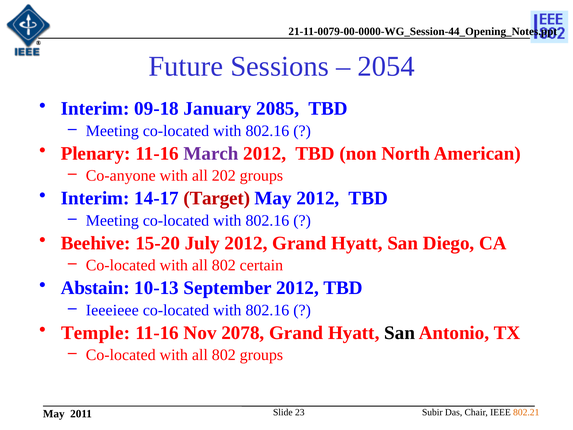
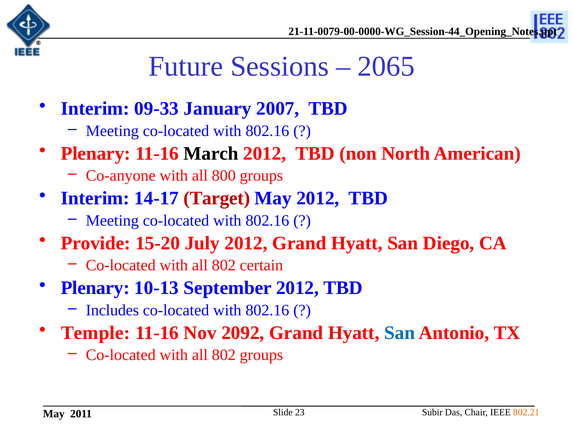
2054: 2054 -> 2065
09-18: 09-18 -> 09-33
2085: 2085 -> 2007
March colour: purple -> black
202: 202 -> 800
Beehive: Beehive -> Provide
Abstain at (95, 288): Abstain -> Plenary
Ieeeieee: Ieeeieee -> Includes
2078: 2078 -> 2092
San at (400, 333) colour: black -> blue
